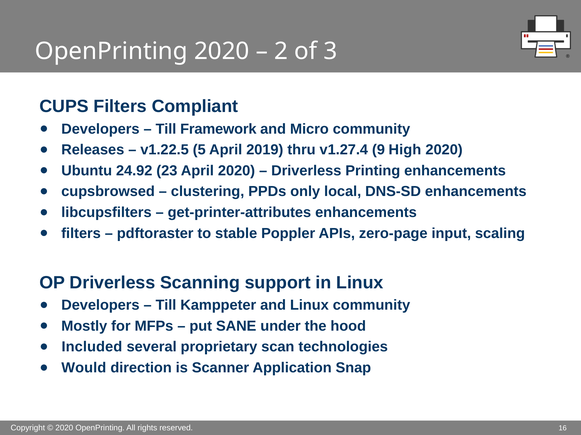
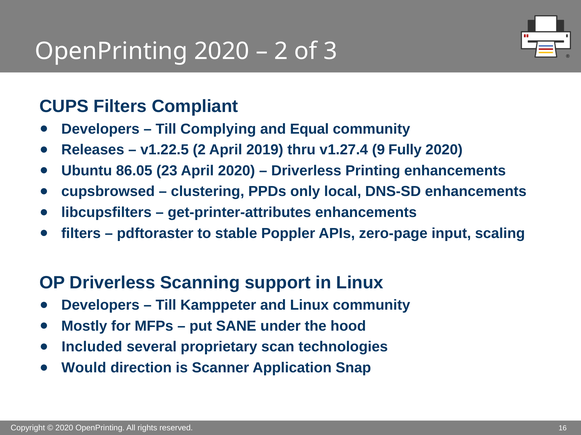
Framework: Framework -> Complying
Micro: Micro -> Equal
v1.22.5 5: 5 -> 2
High: High -> Fully
24.92: 24.92 -> 86.05
